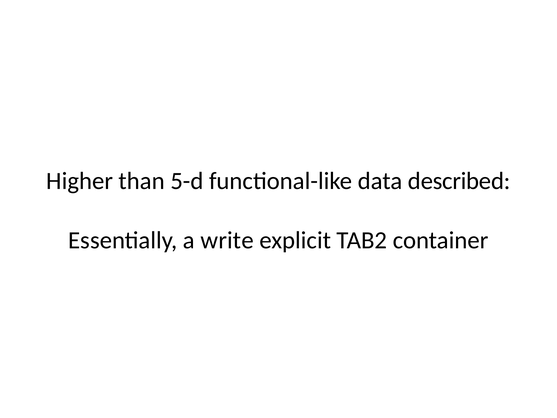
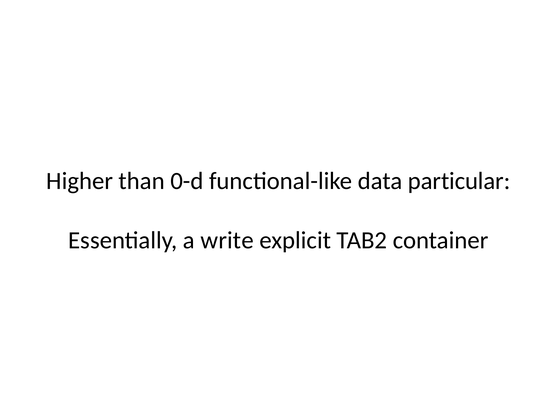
5-d: 5-d -> 0-d
described: described -> particular
